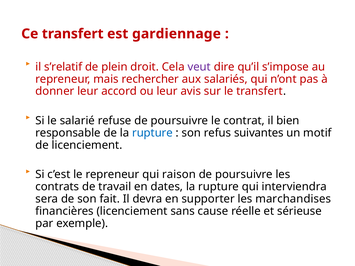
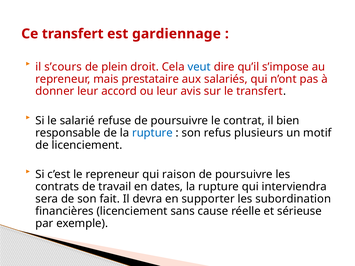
s’relatif: s’relatif -> s’cours
veut colour: purple -> blue
rechercher: rechercher -> prestataire
suivantes: suivantes -> plusieurs
marchandises: marchandises -> subordination
